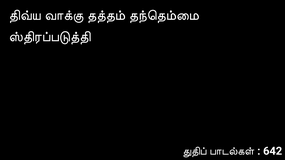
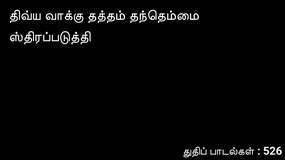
642: 642 -> 526
